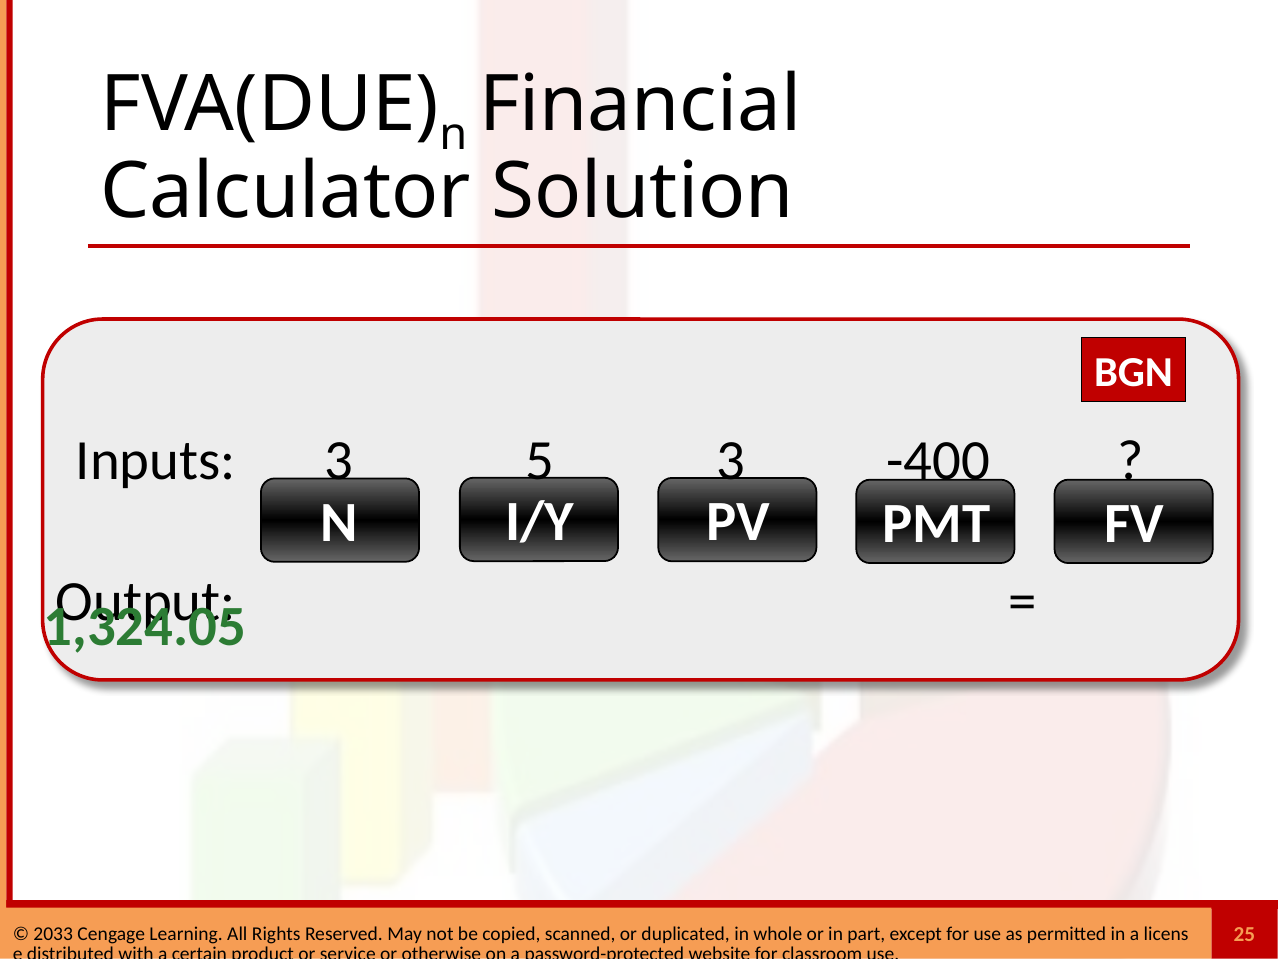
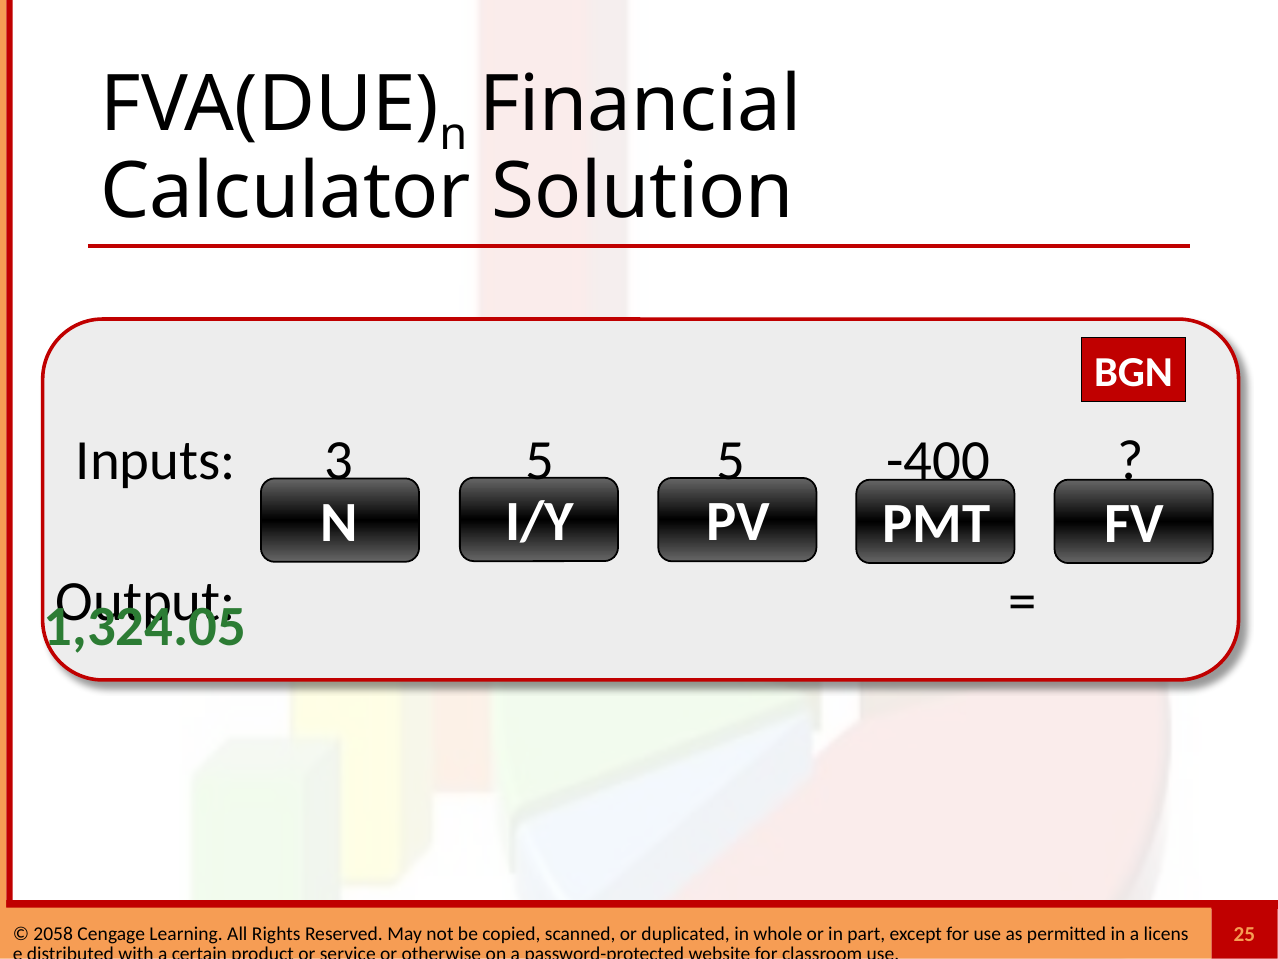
5 3: 3 -> 5
2033: 2033 -> 2058
